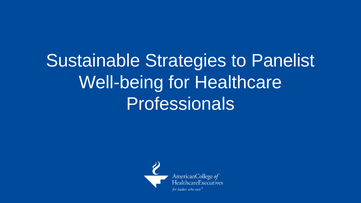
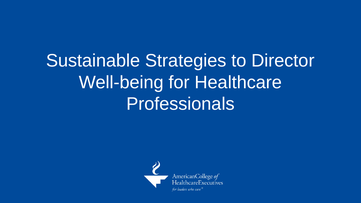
Panelist: Panelist -> Director
